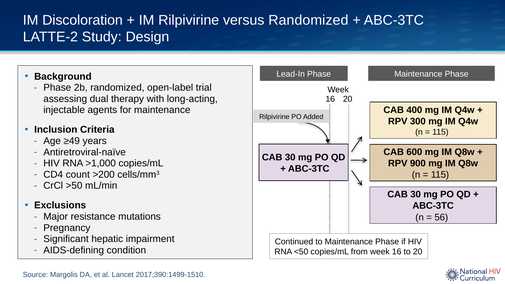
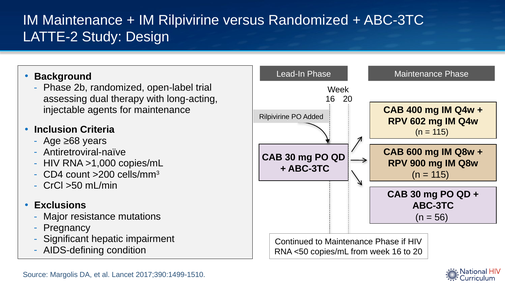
IM Discoloration: Discoloration -> Maintenance
300: 300 -> 602
≥49: ≥49 -> ≥68
